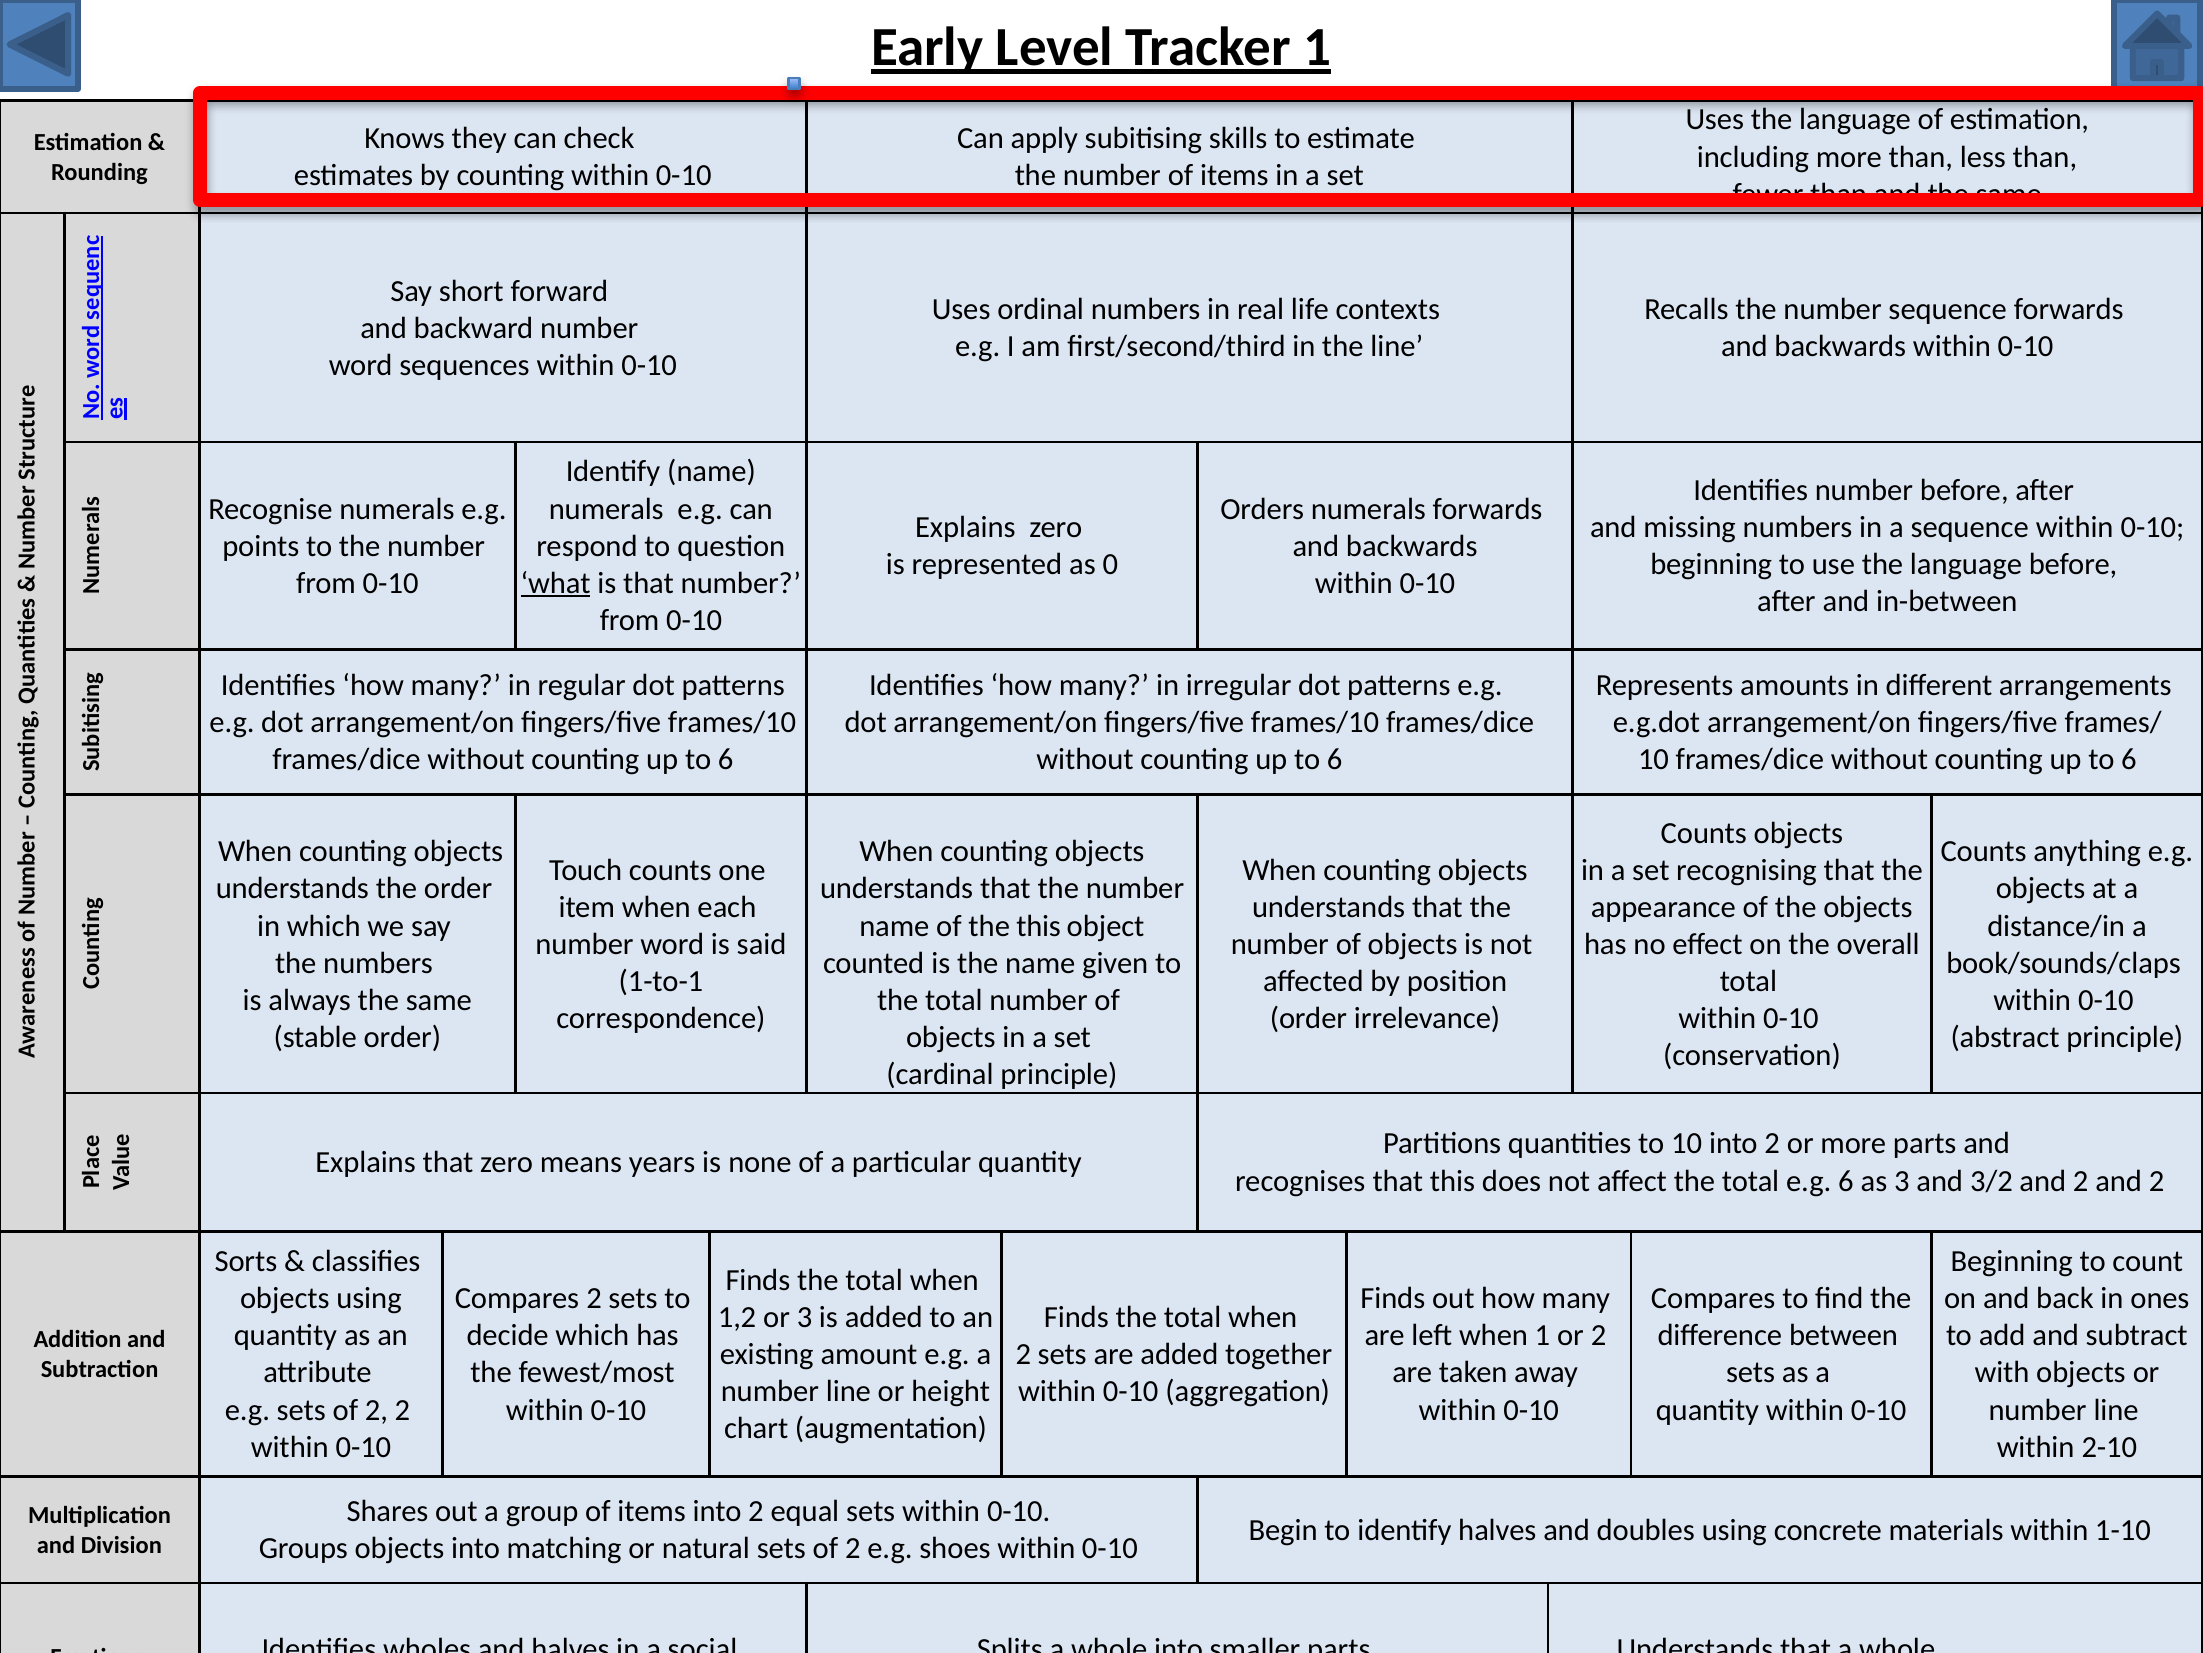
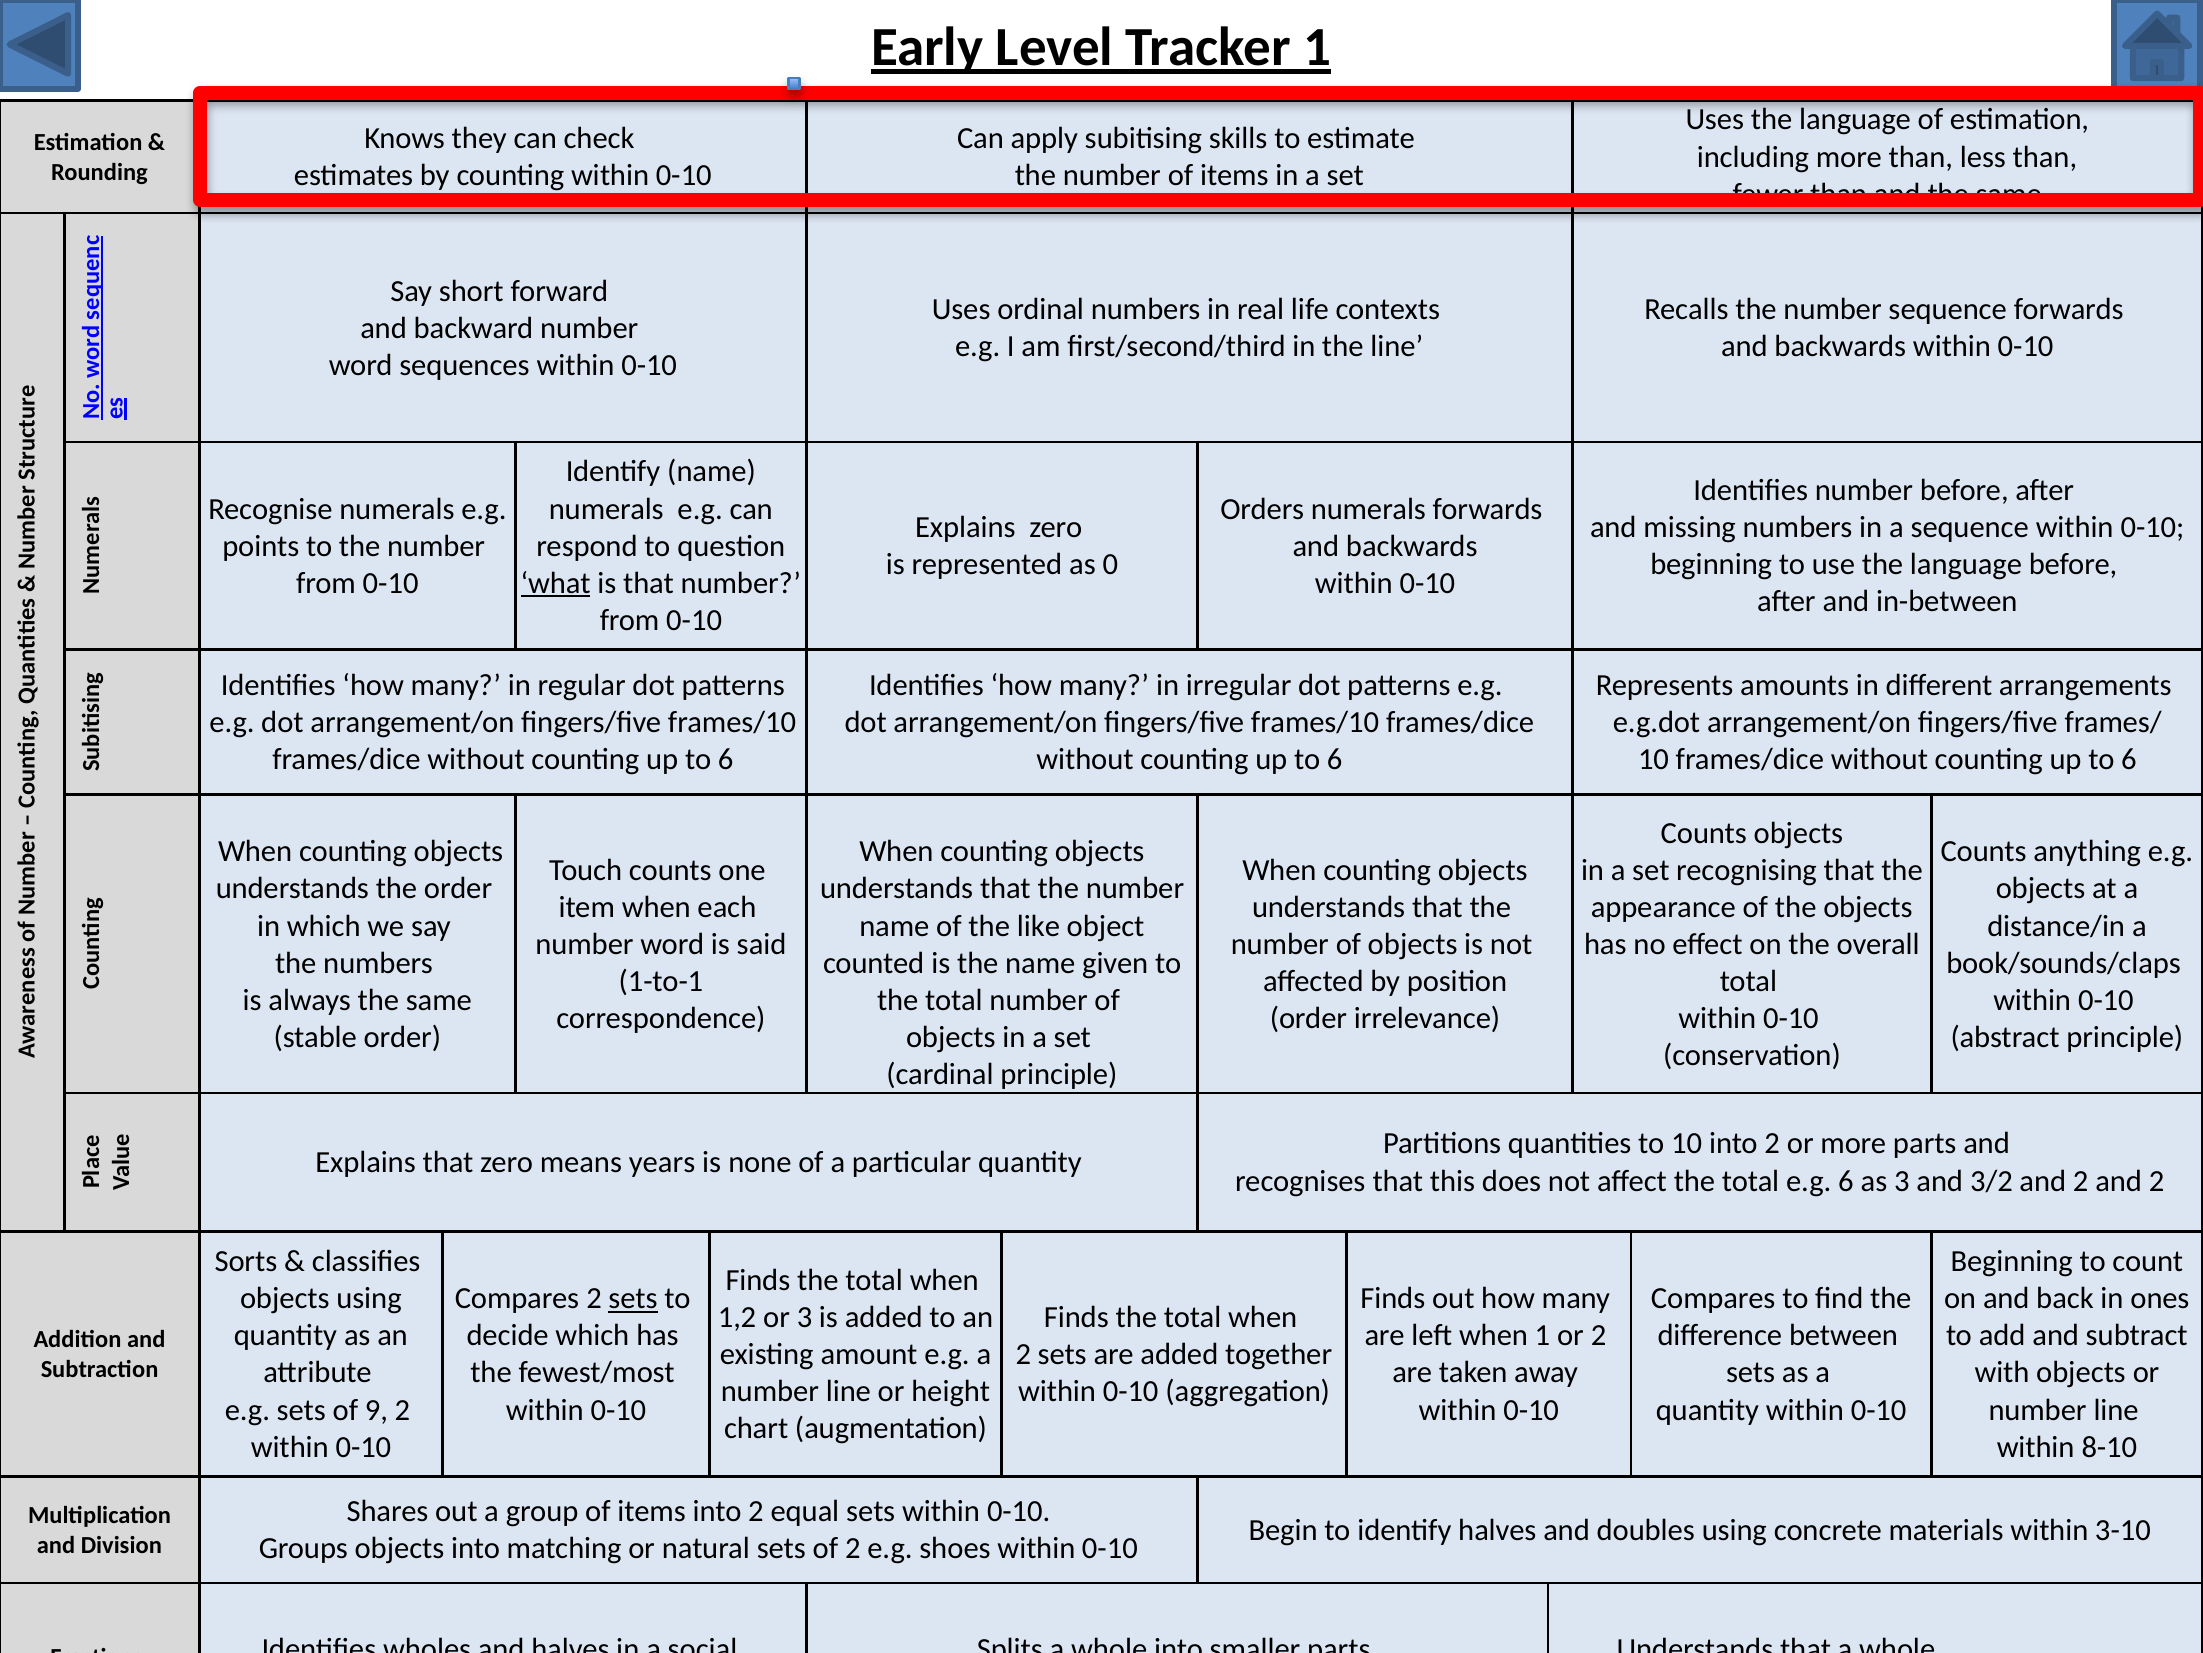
the this: this -> like
sets at (633, 1298) underline: none -> present
e.g sets of 2: 2 -> 9
2-10: 2-10 -> 8-10
1-10: 1-10 -> 3-10
